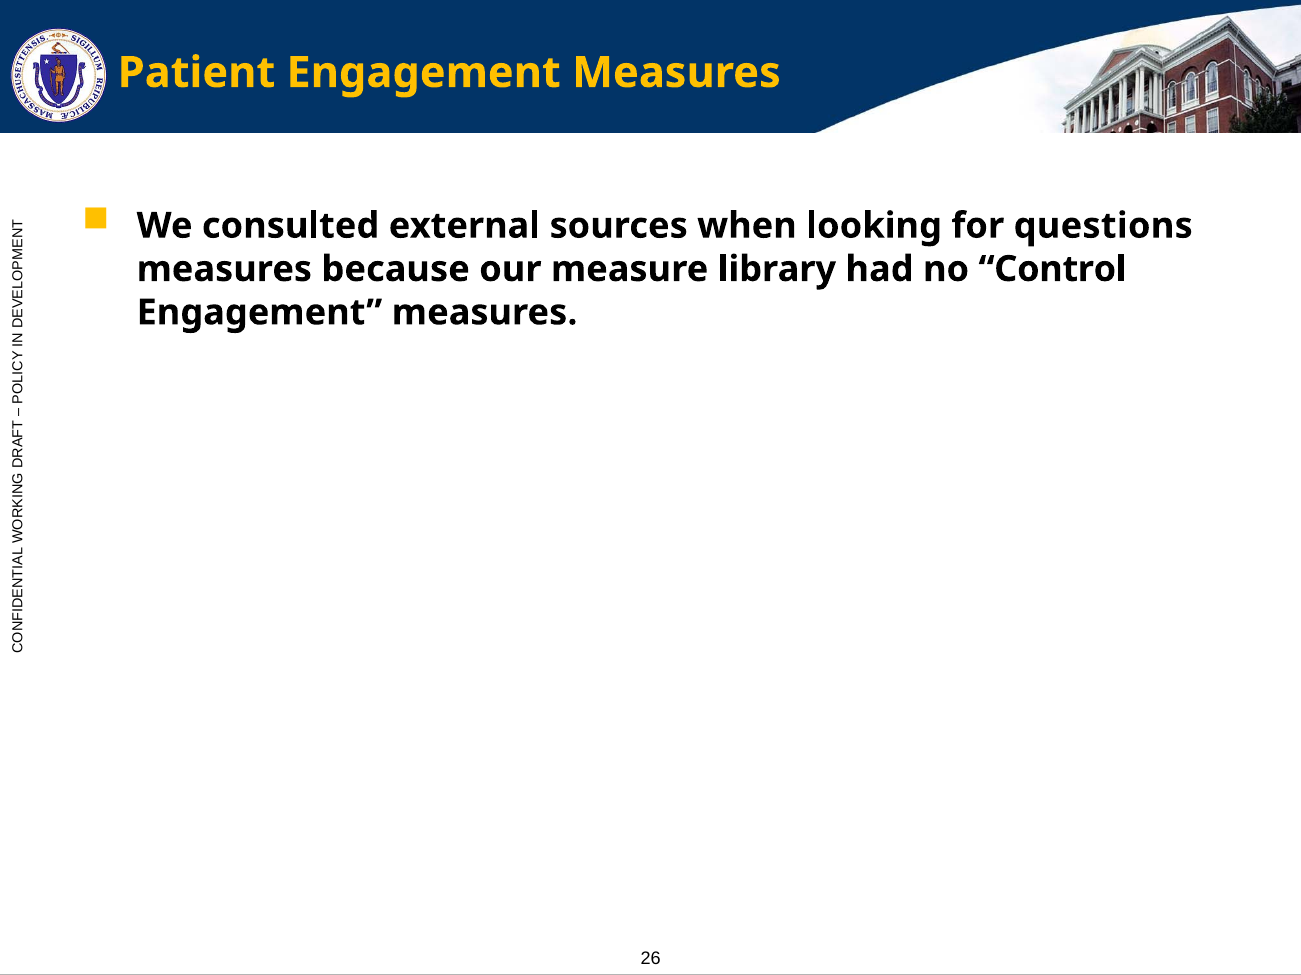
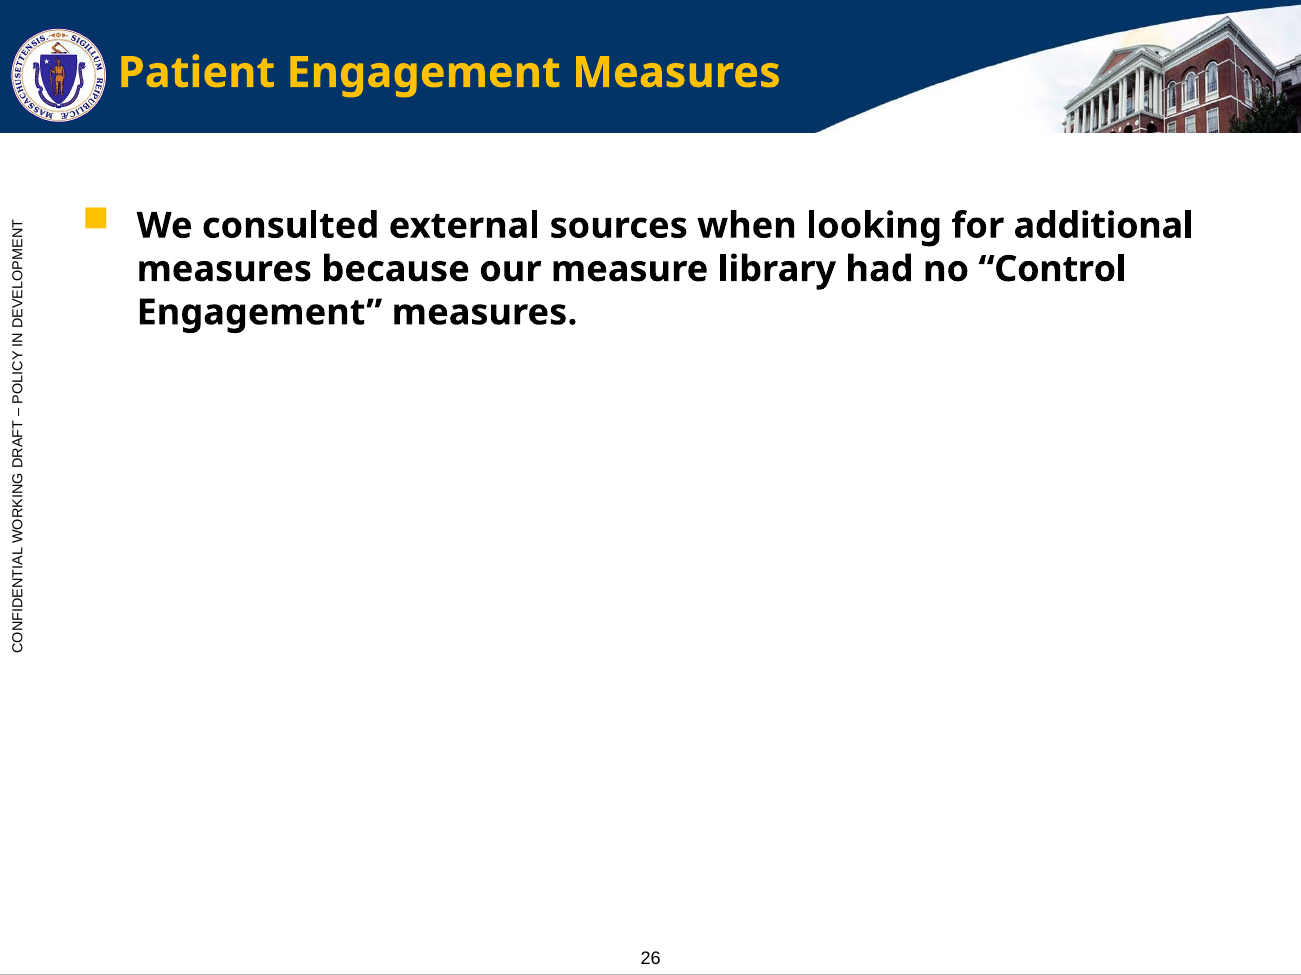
questions: questions -> additional
